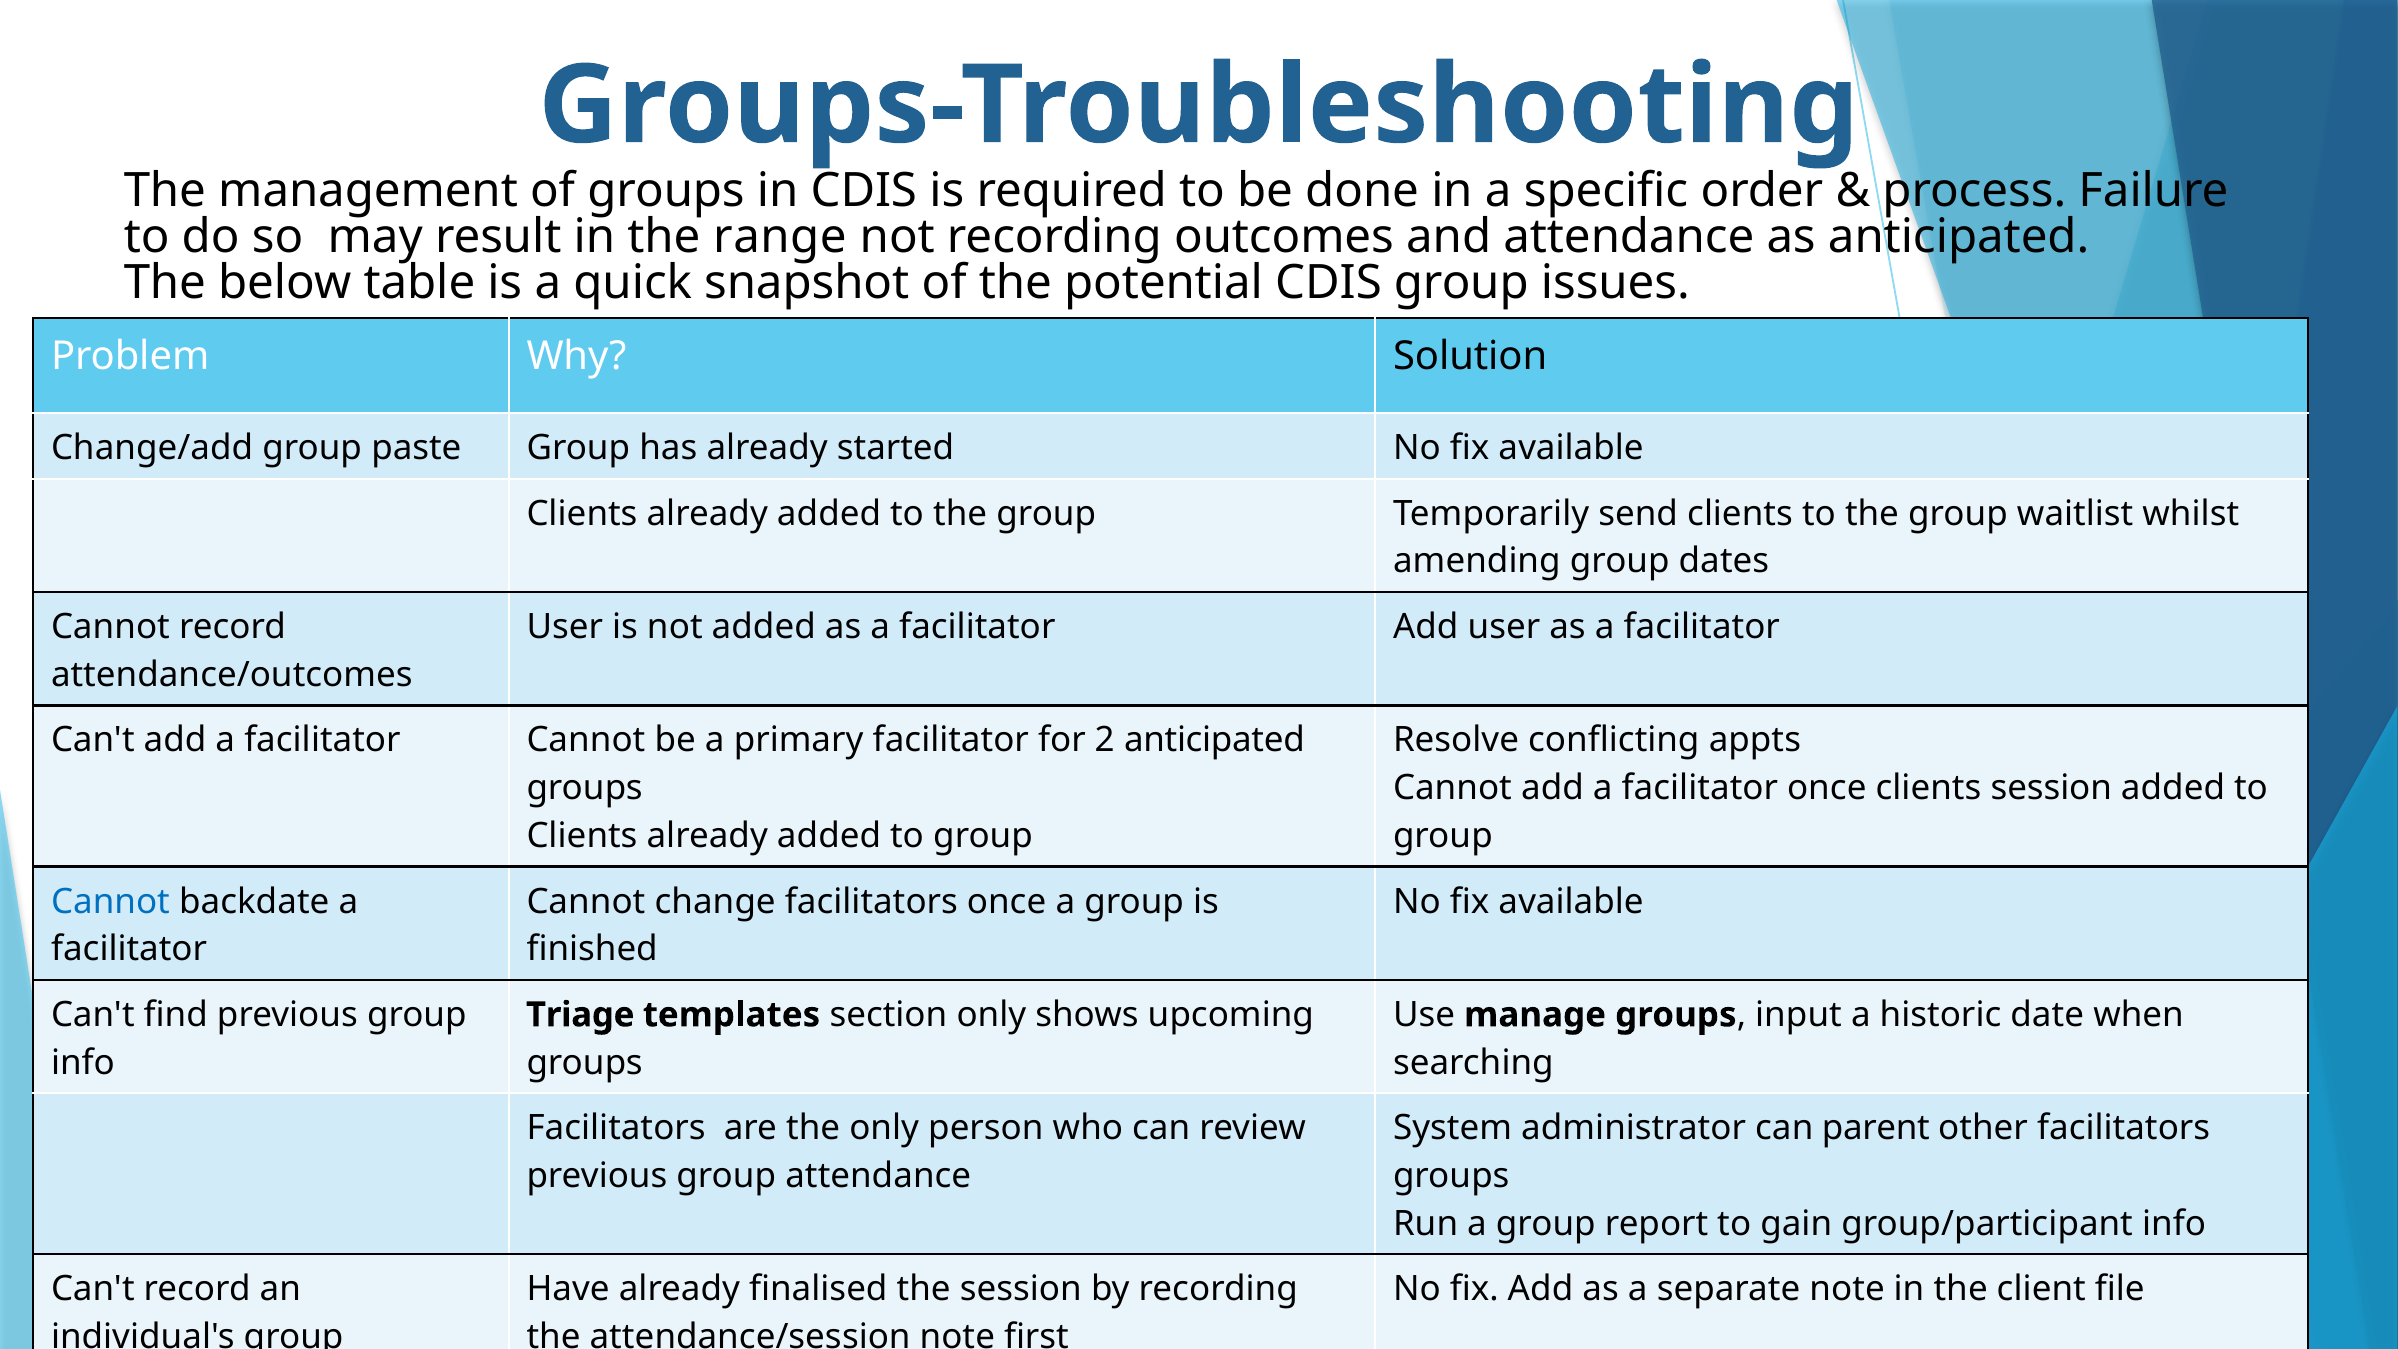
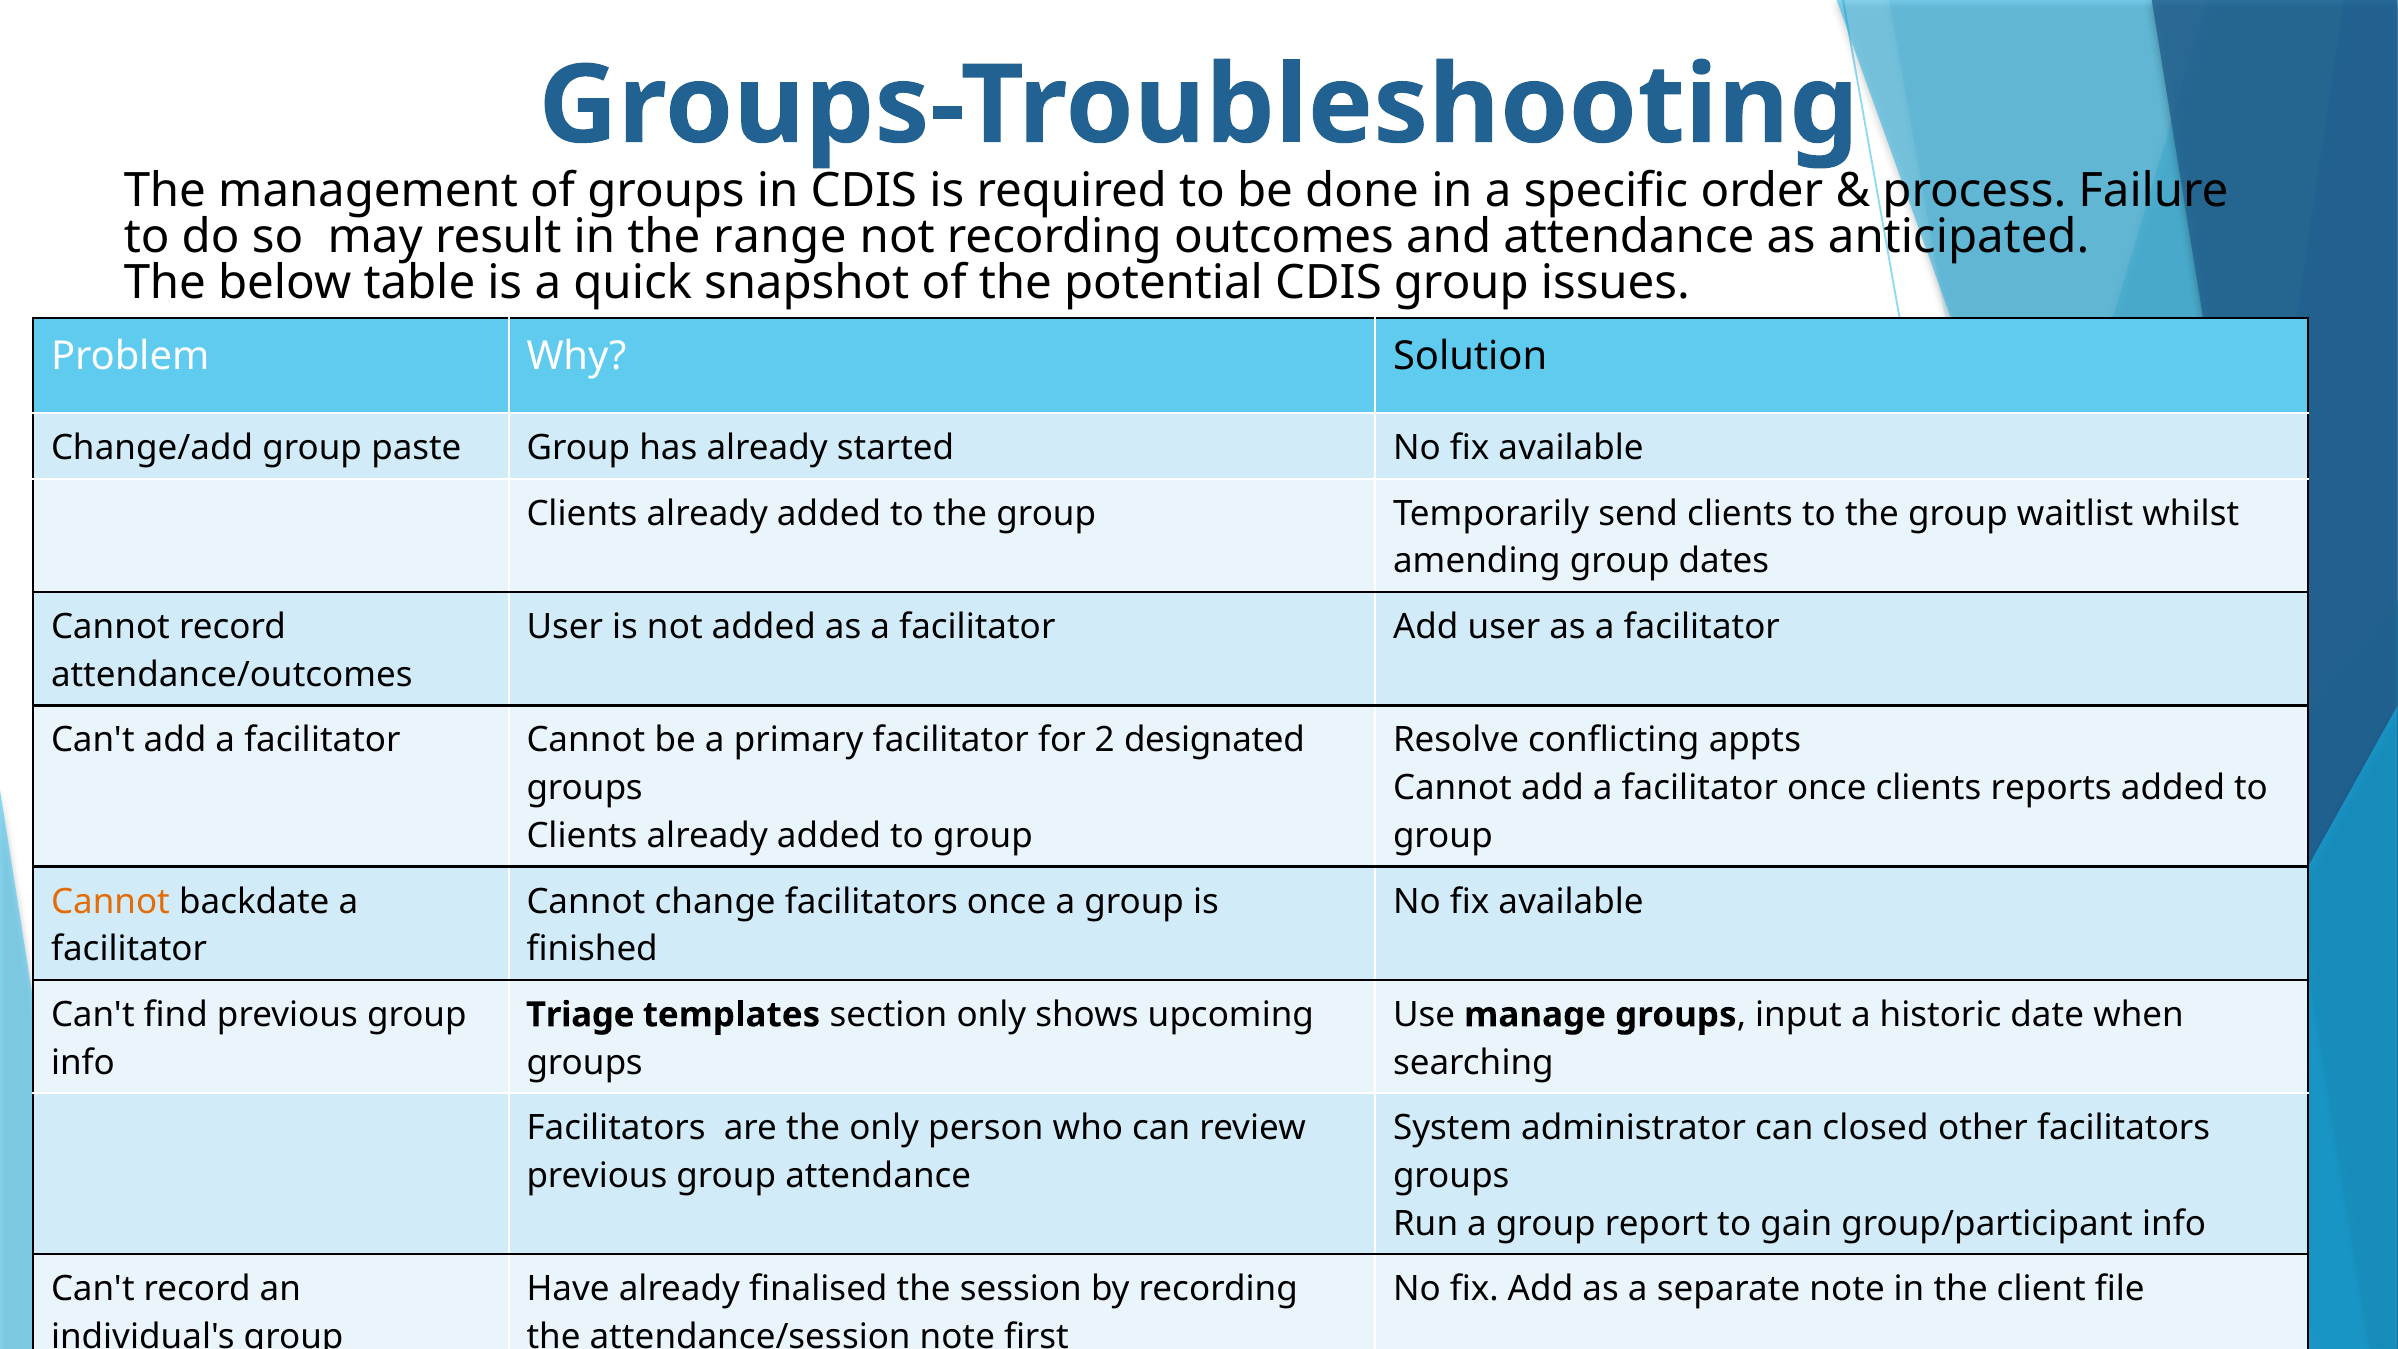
2 anticipated: anticipated -> designated
clients session: session -> reports
Cannot at (110, 901) colour: blue -> orange
parent: parent -> closed
